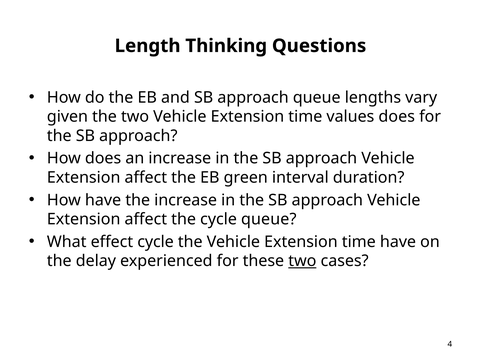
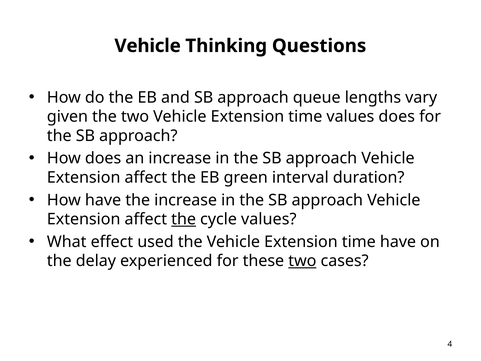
Length at (148, 46): Length -> Vehicle
the at (184, 219) underline: none -> present
cycle queue: queue -> values
effect cycle: cycle -> used
